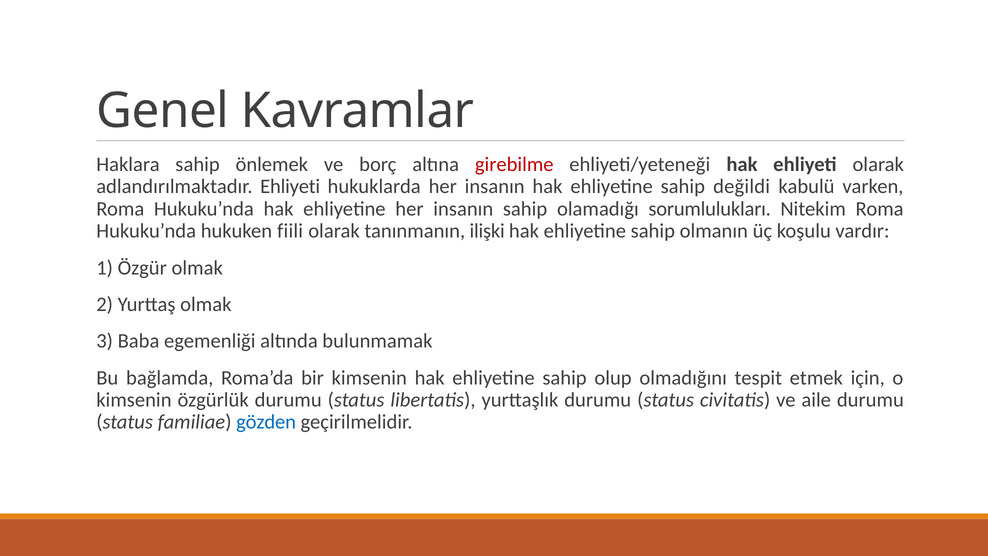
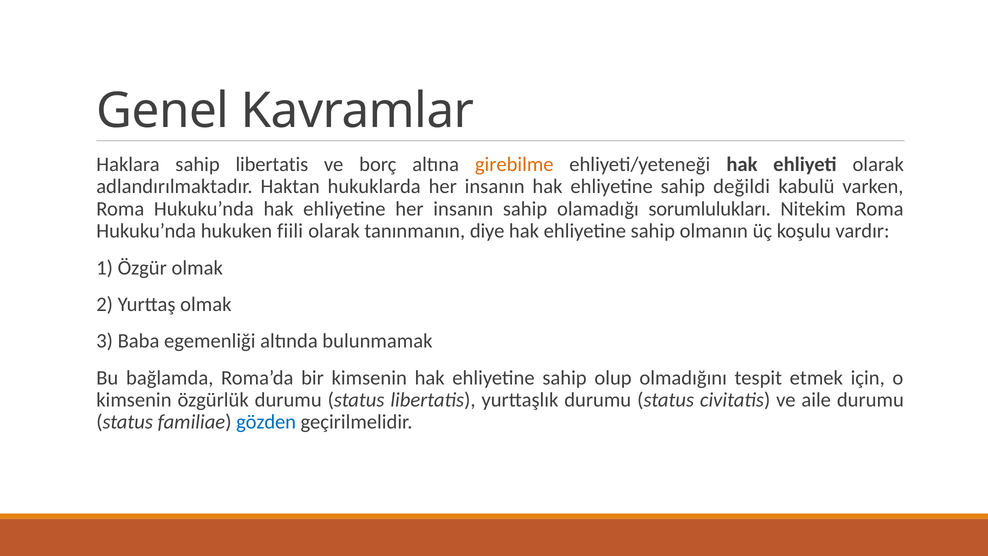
sahip önlemek: önlemek -> libertatis
girebilme colour: red -> orange
adlandırılmaktadır Ehliyeti: Ehliyeti -> Haktan
ilişki: ilişki -> diye
